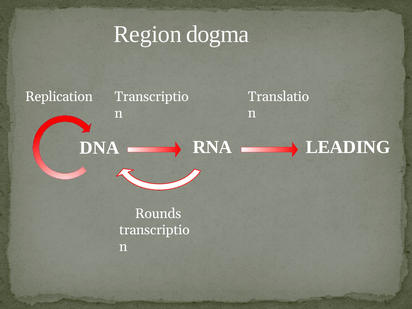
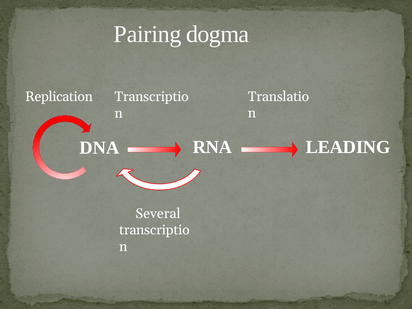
Region: Region -> Pairing
Rounds: Rounds -> Several
